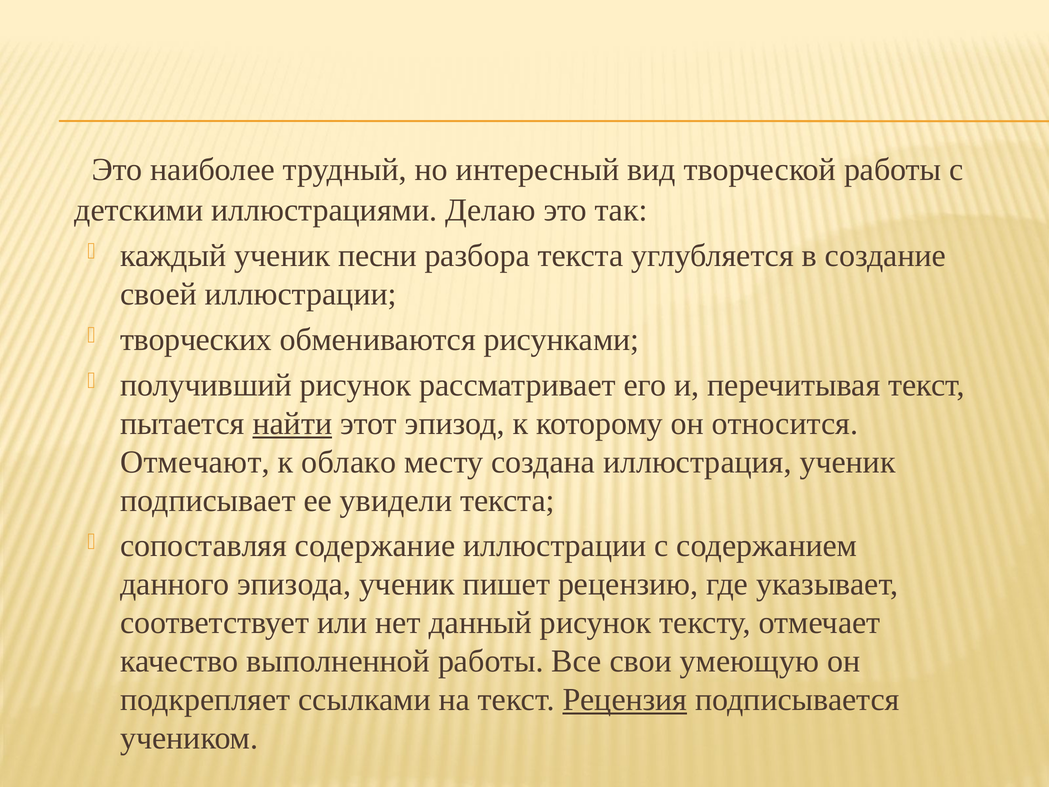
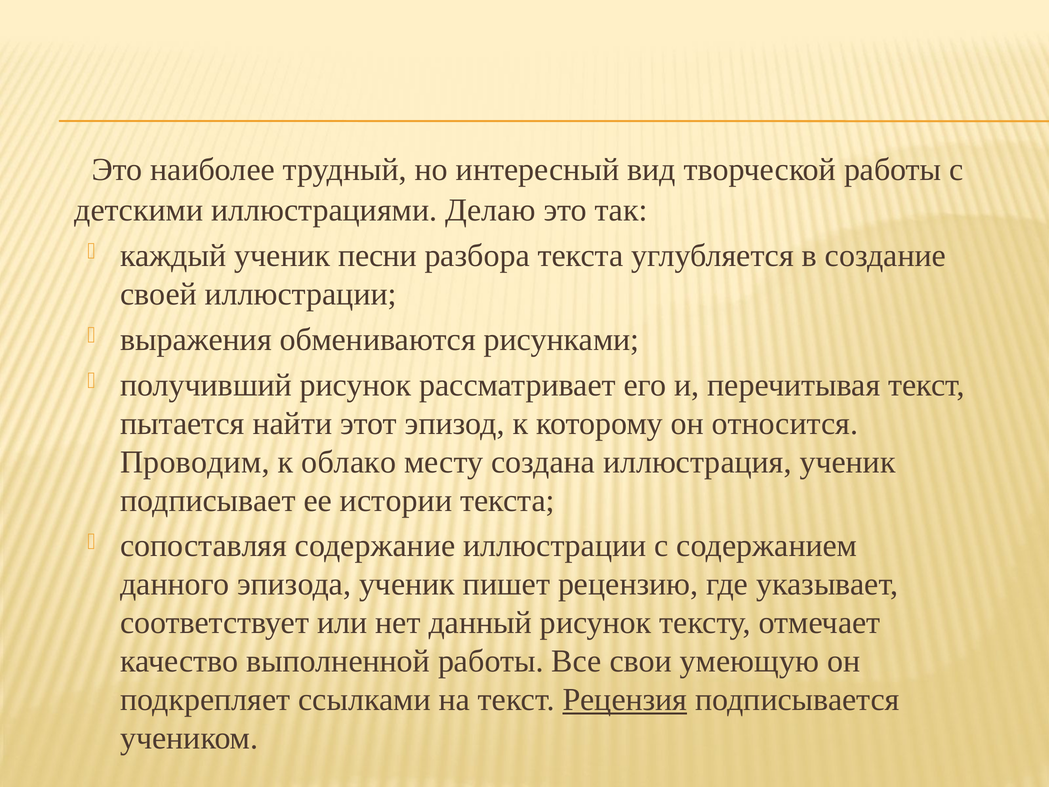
творческих: творческих -> выражения
найти underline: present -> none
Отмечают: Отмечают -> Проводим
увидели: увидели -> истории
